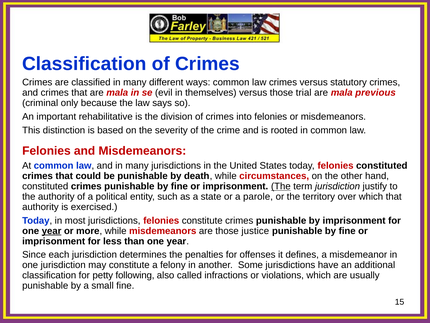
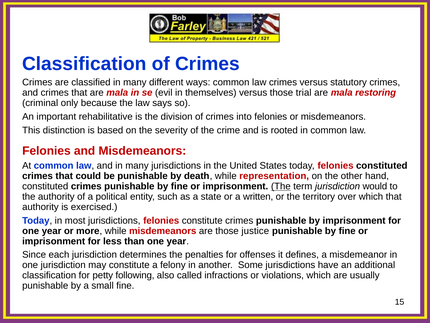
previous: previous -> restoring
circumstances: circumstances -> representation
justify: justify -> would
parole: parole -> written
year at (52, 231) underline: present -> none
